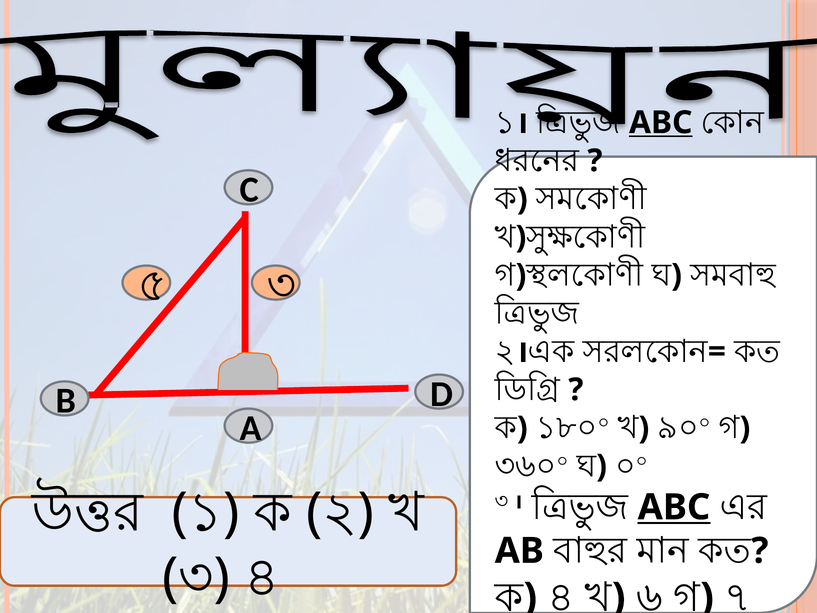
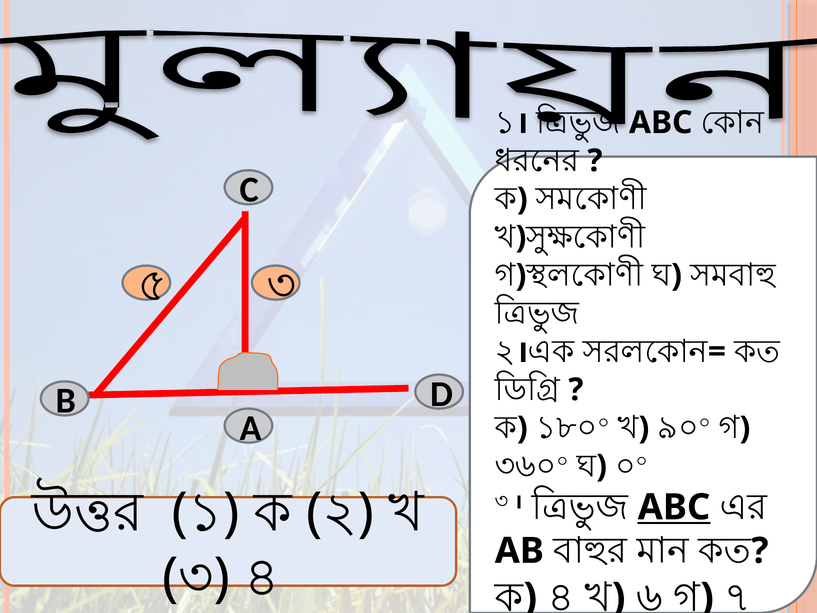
ABC at (661, 123) underline: present -> none
